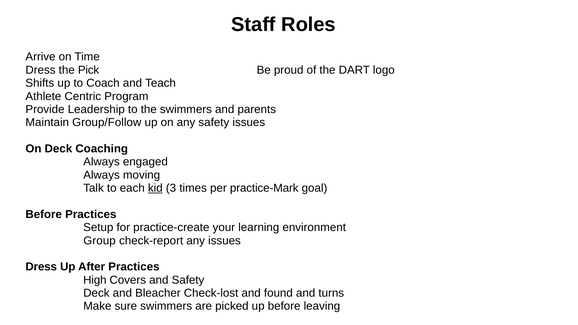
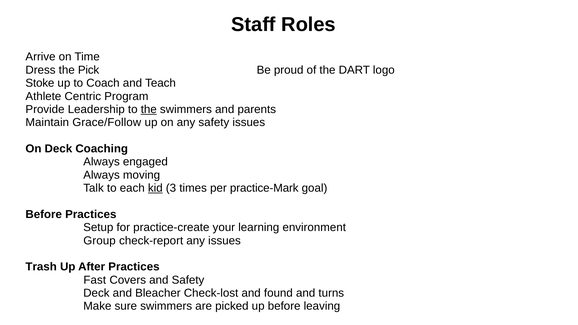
Shifts: Shifts -> Stoke
the at (149, 109) underline: none -> present
Group/Follow: Group/Follow -> Grace/Follow
Dress at (41, 267): Dress -> Trash
High: High -> Fast
